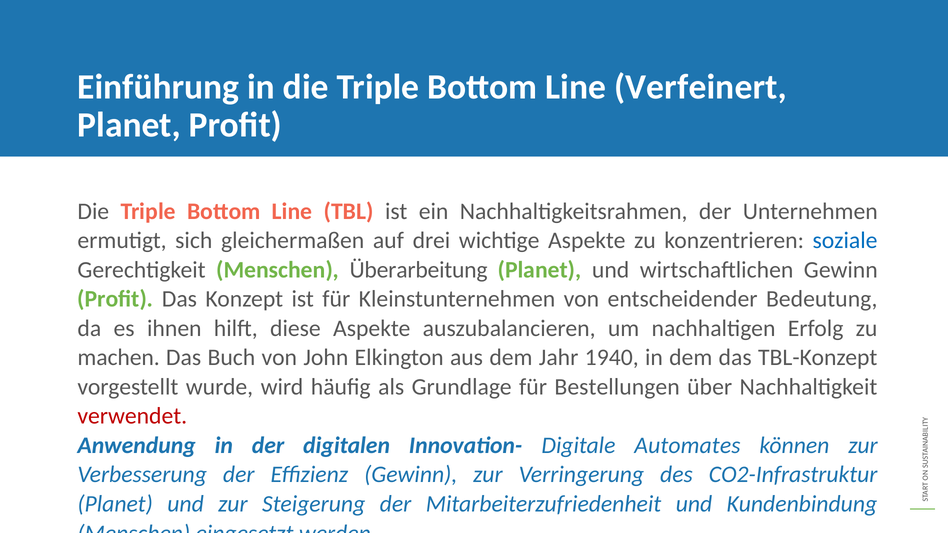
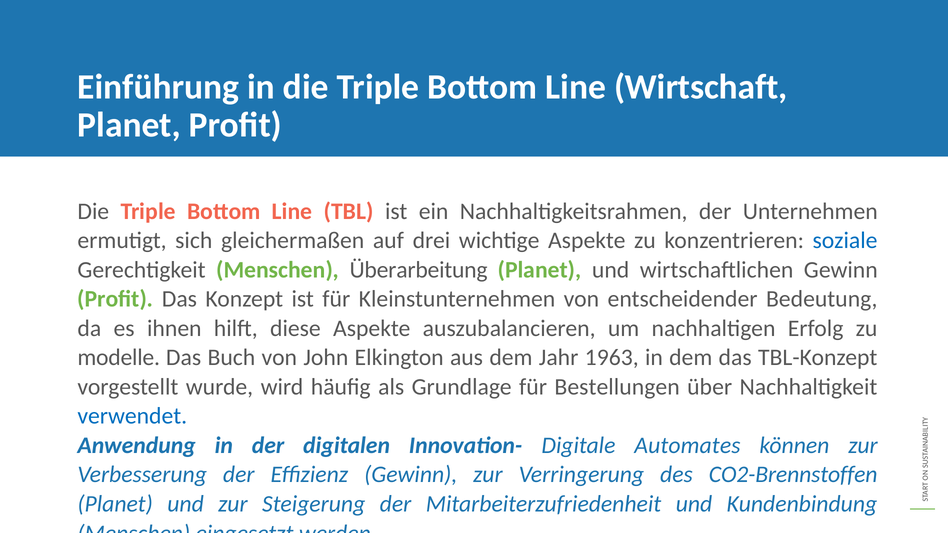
Verfeinert: Verfeinert -> Wirtschaft
machen: machen -> modelle
1940: 1940 -> 1963
verwendet colour: red -> blue
CO2-Infrastruktur: CO2-Infrastruktur -> CO2-Brennstoffen
